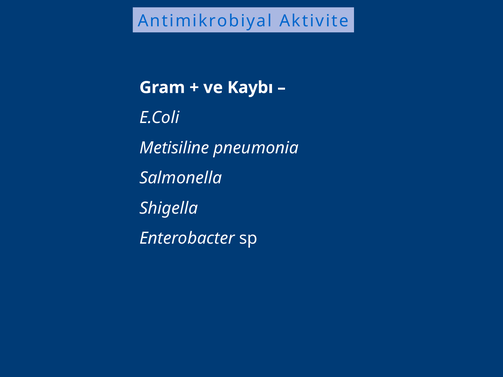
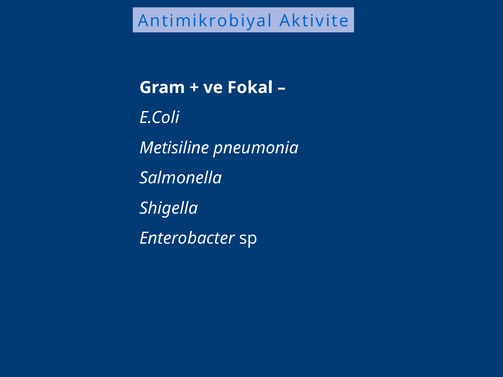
Kaybı: Kaybı -> Fokal
